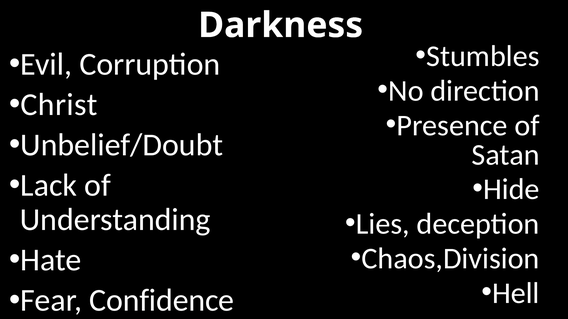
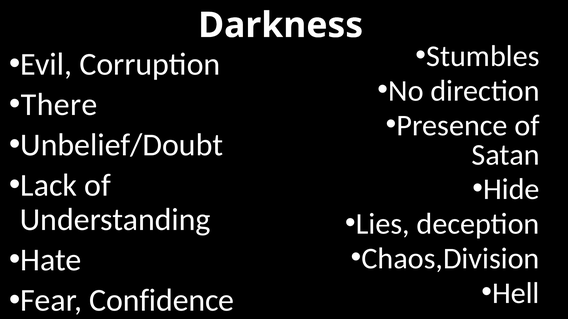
Christ: Christ -> There
